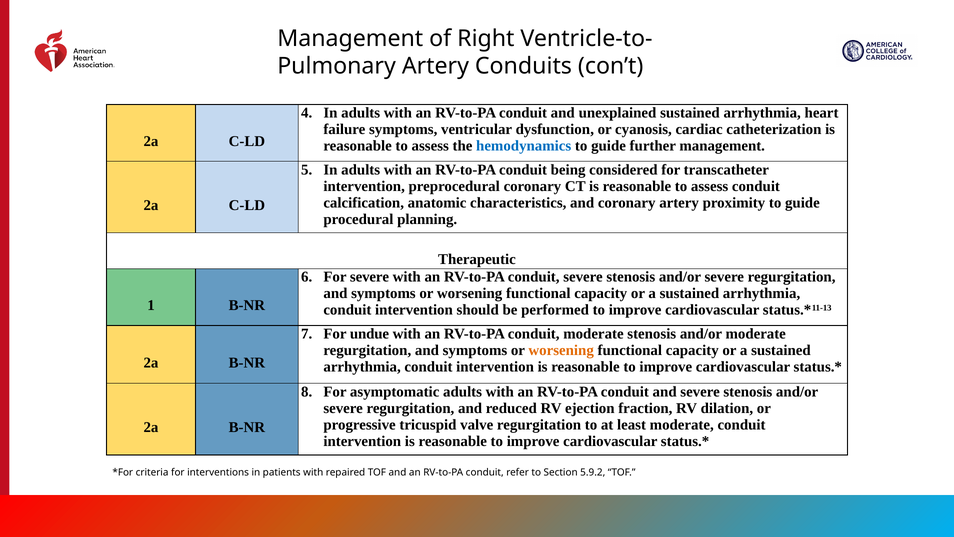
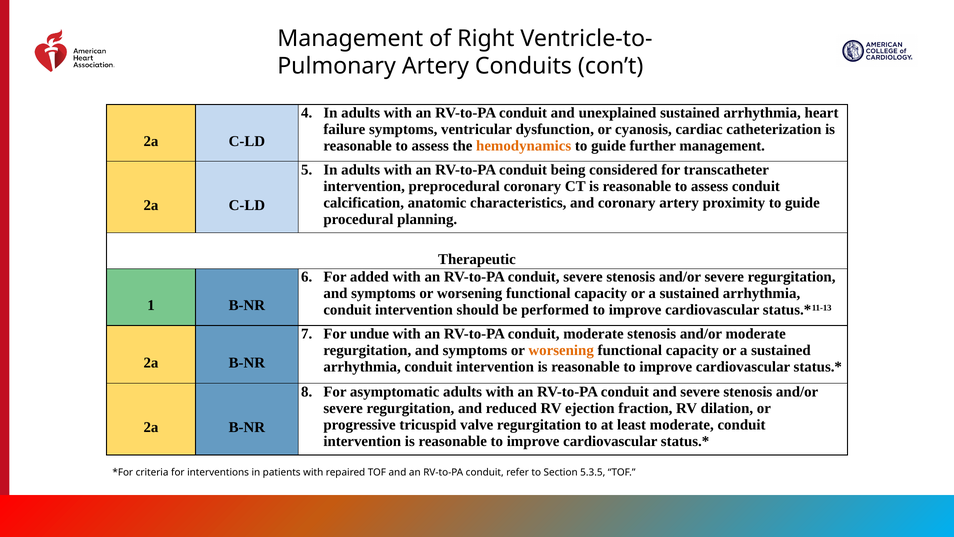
hemodynamics colour: blue -> orange
For severe: severe -> added
5.9.2: 5.9.2 -> 5.3.5
